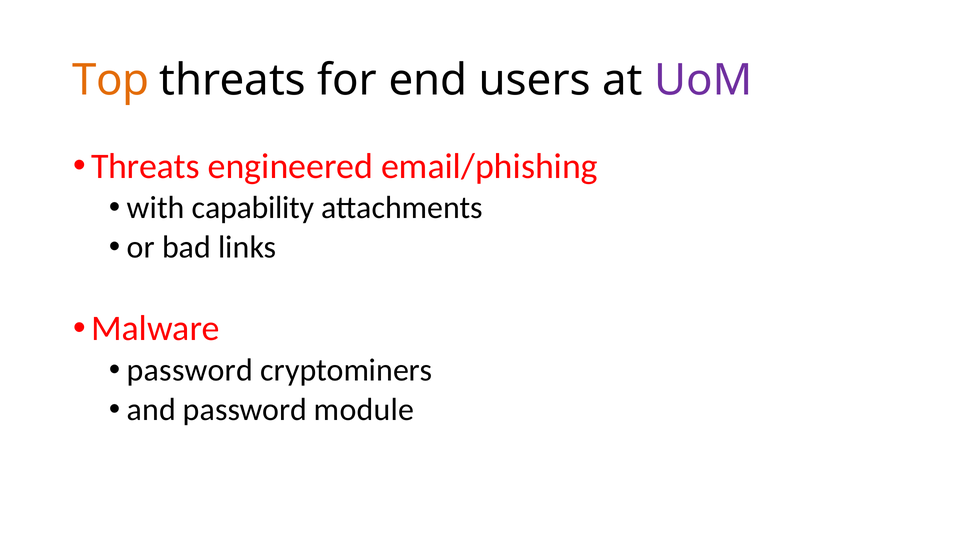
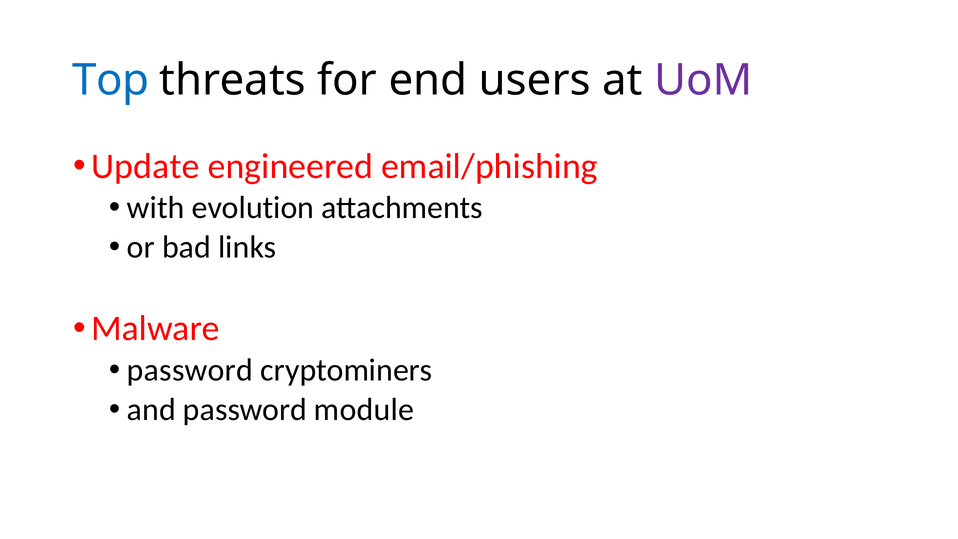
Top colour: orange -> blue
Threats at (145, 166): Threats -> Update
capability: capability -> evolution
